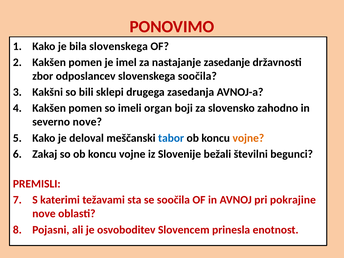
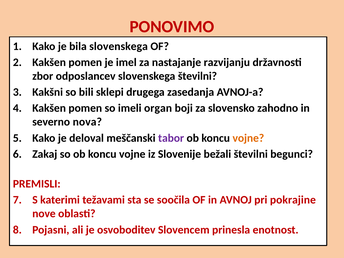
zasedanje: zasedanje -> razvijanju
slovenskega soočila: soočila -> številni
severno nove: nove -> nova
tabor colour: blue -> purple
